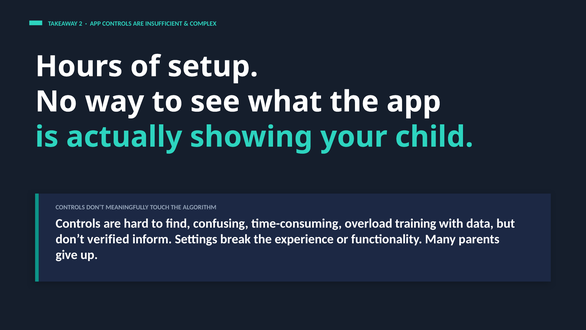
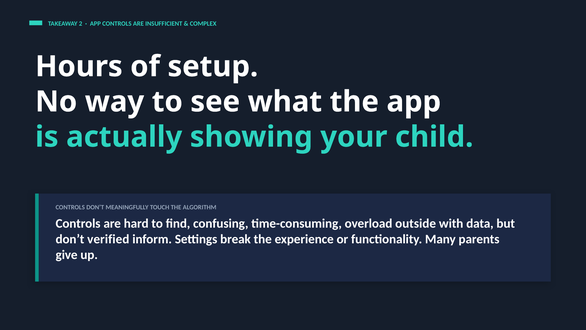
training: training -> outside
